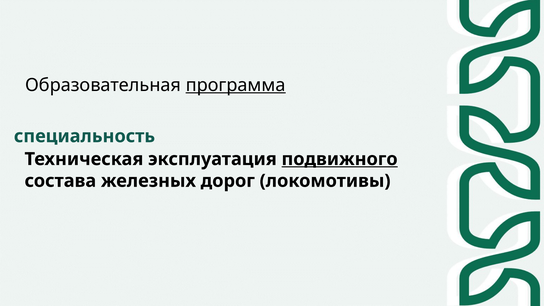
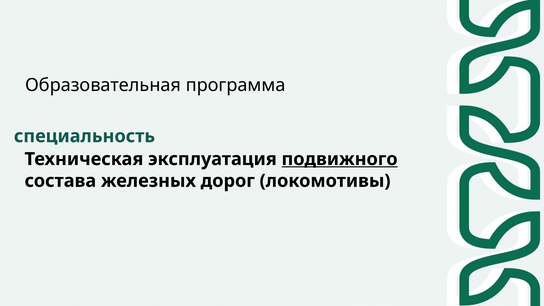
программа underline: present -> none
